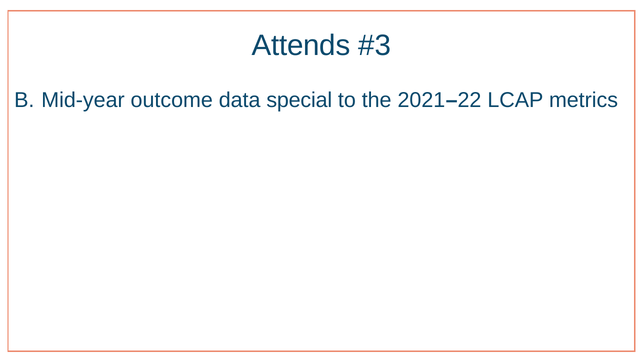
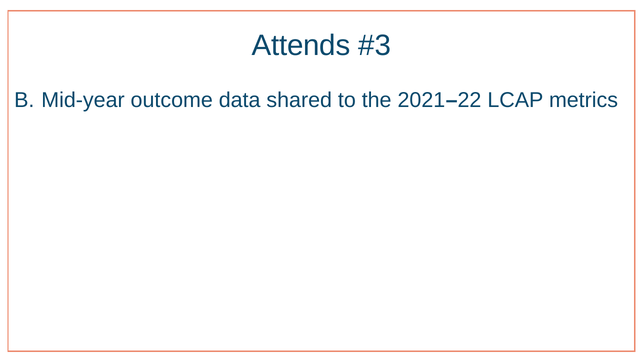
special: special -> shared
